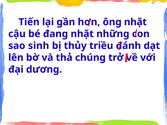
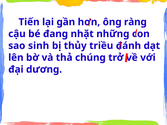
ông nhặt: nhặt -> ràng
